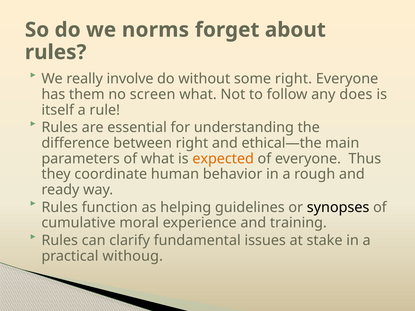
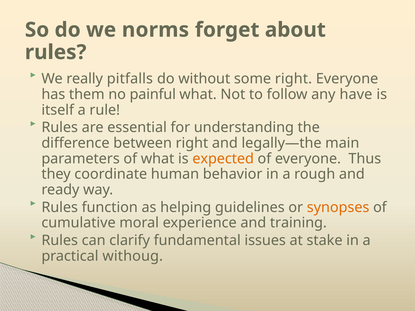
involve: involve -> pitfalls
screen: screen -> painful
does: does -> have
ethical—the: ethical—the -> legally—the
synopses colour: black -> orange
